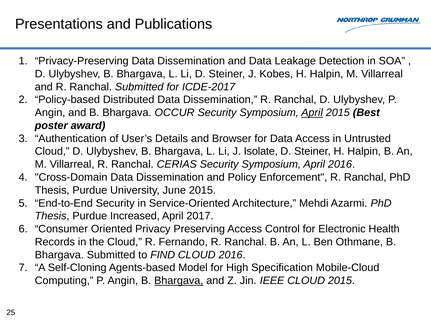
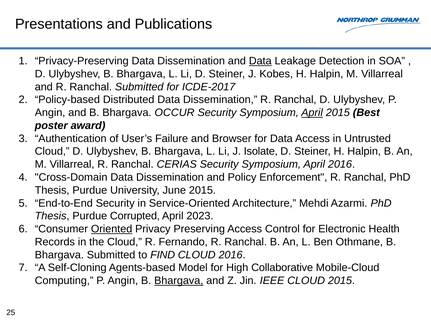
Data at (260, 61) underline: none -> present
Details: Details -> Failure
Increased: Increased -> Corrupted
2017: 2017 -> 2023
Oriented underline: none -> present
Specification: Specification -> Collaborative
